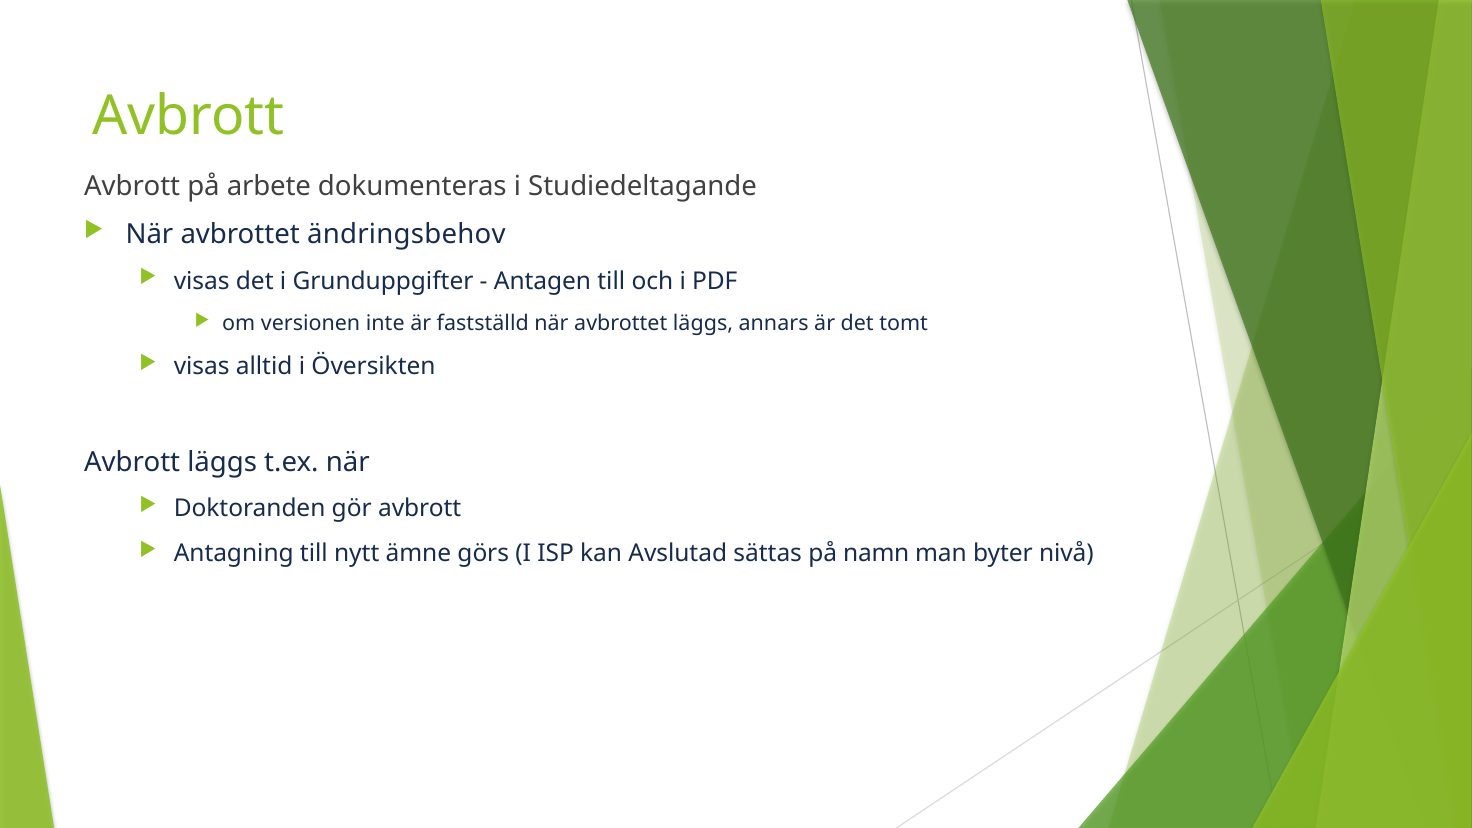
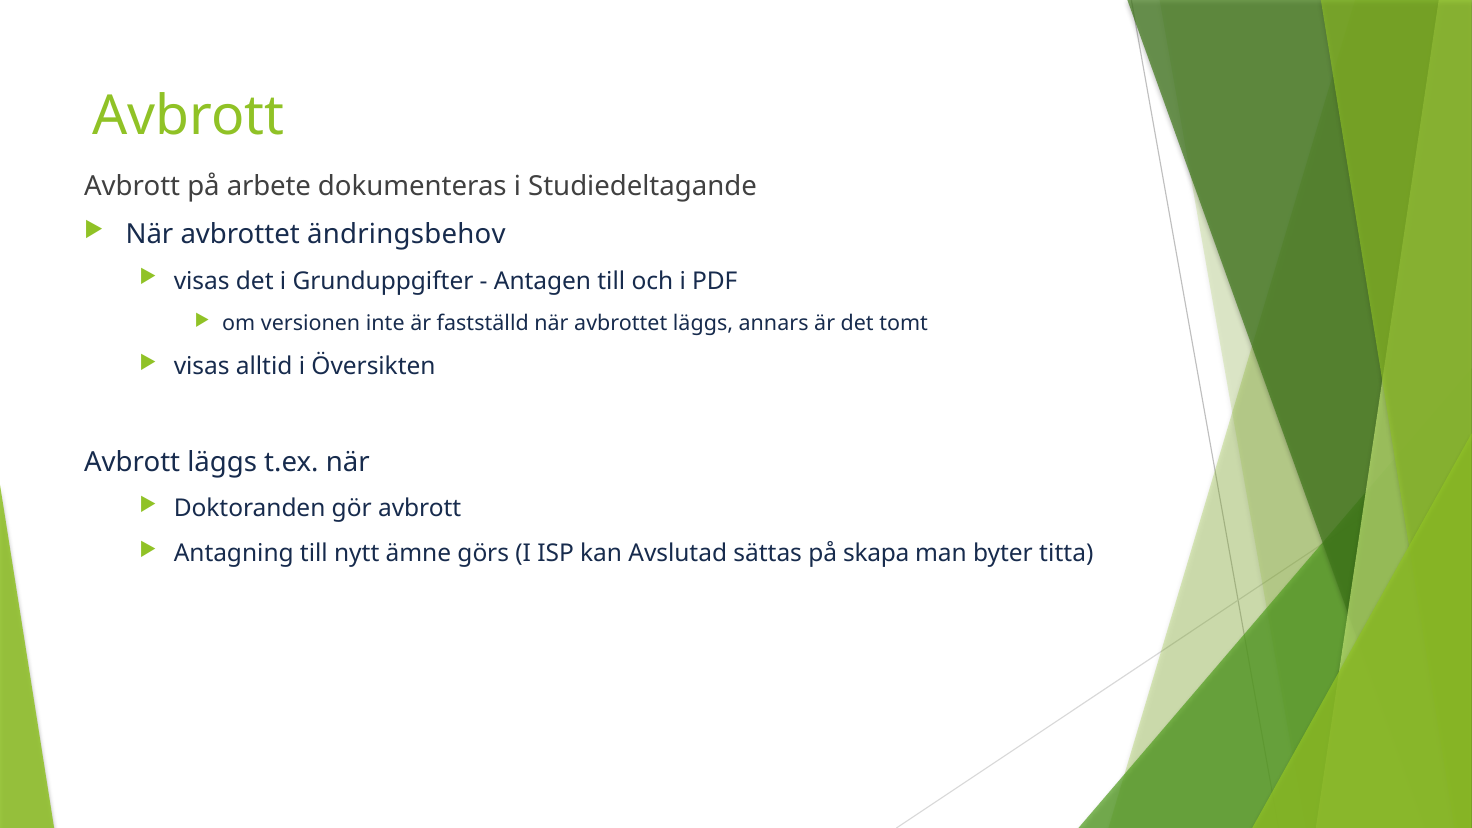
namn: namn -> skapa
nivå: nivå -> titta
